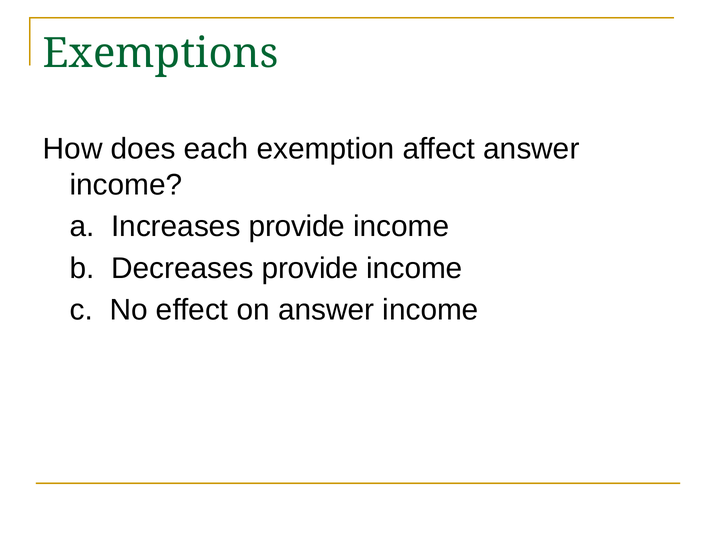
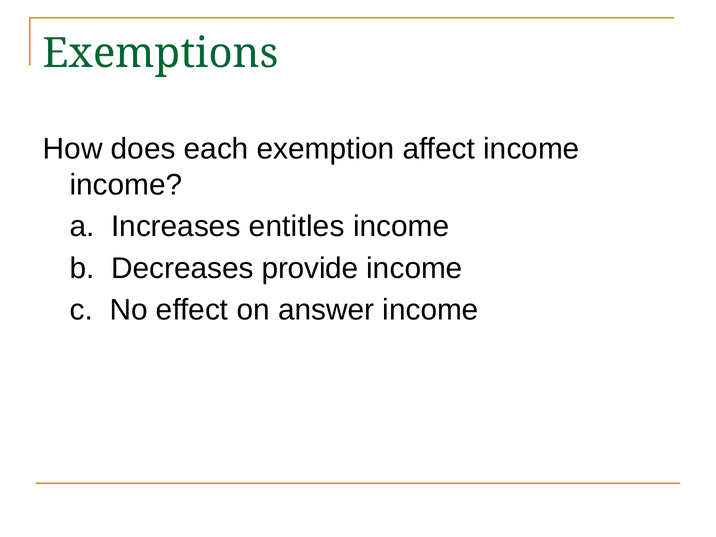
affect answer: answer -> income
Increases provide: provide -> entitles
